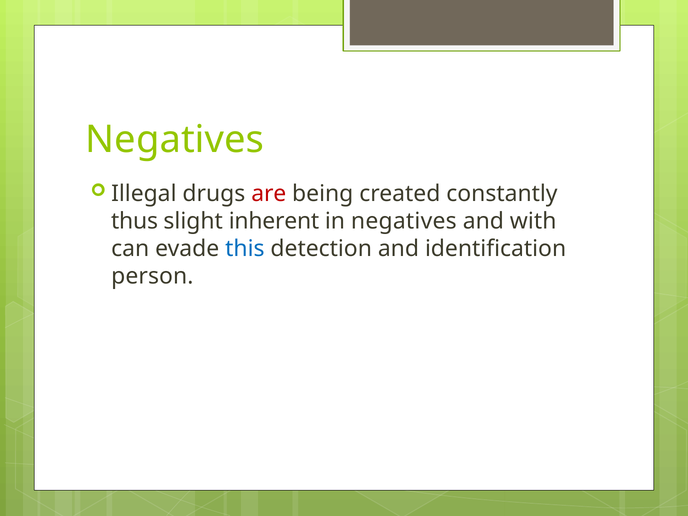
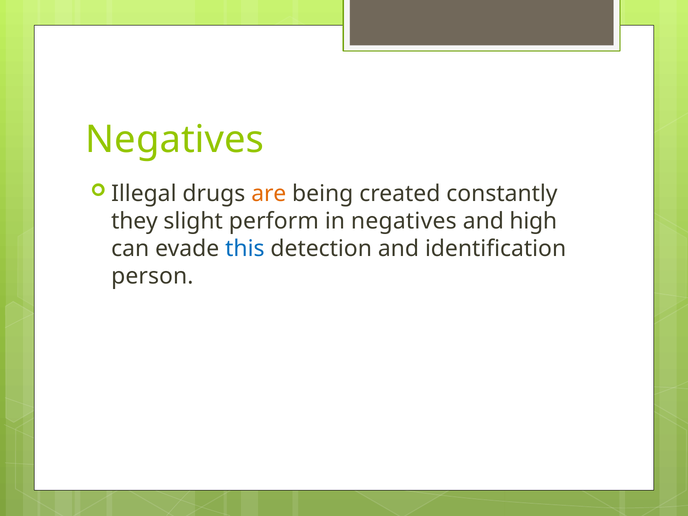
are colour: red -> orange
thus: thus -> they
inherent: inherent -> perform
with: with -> high
